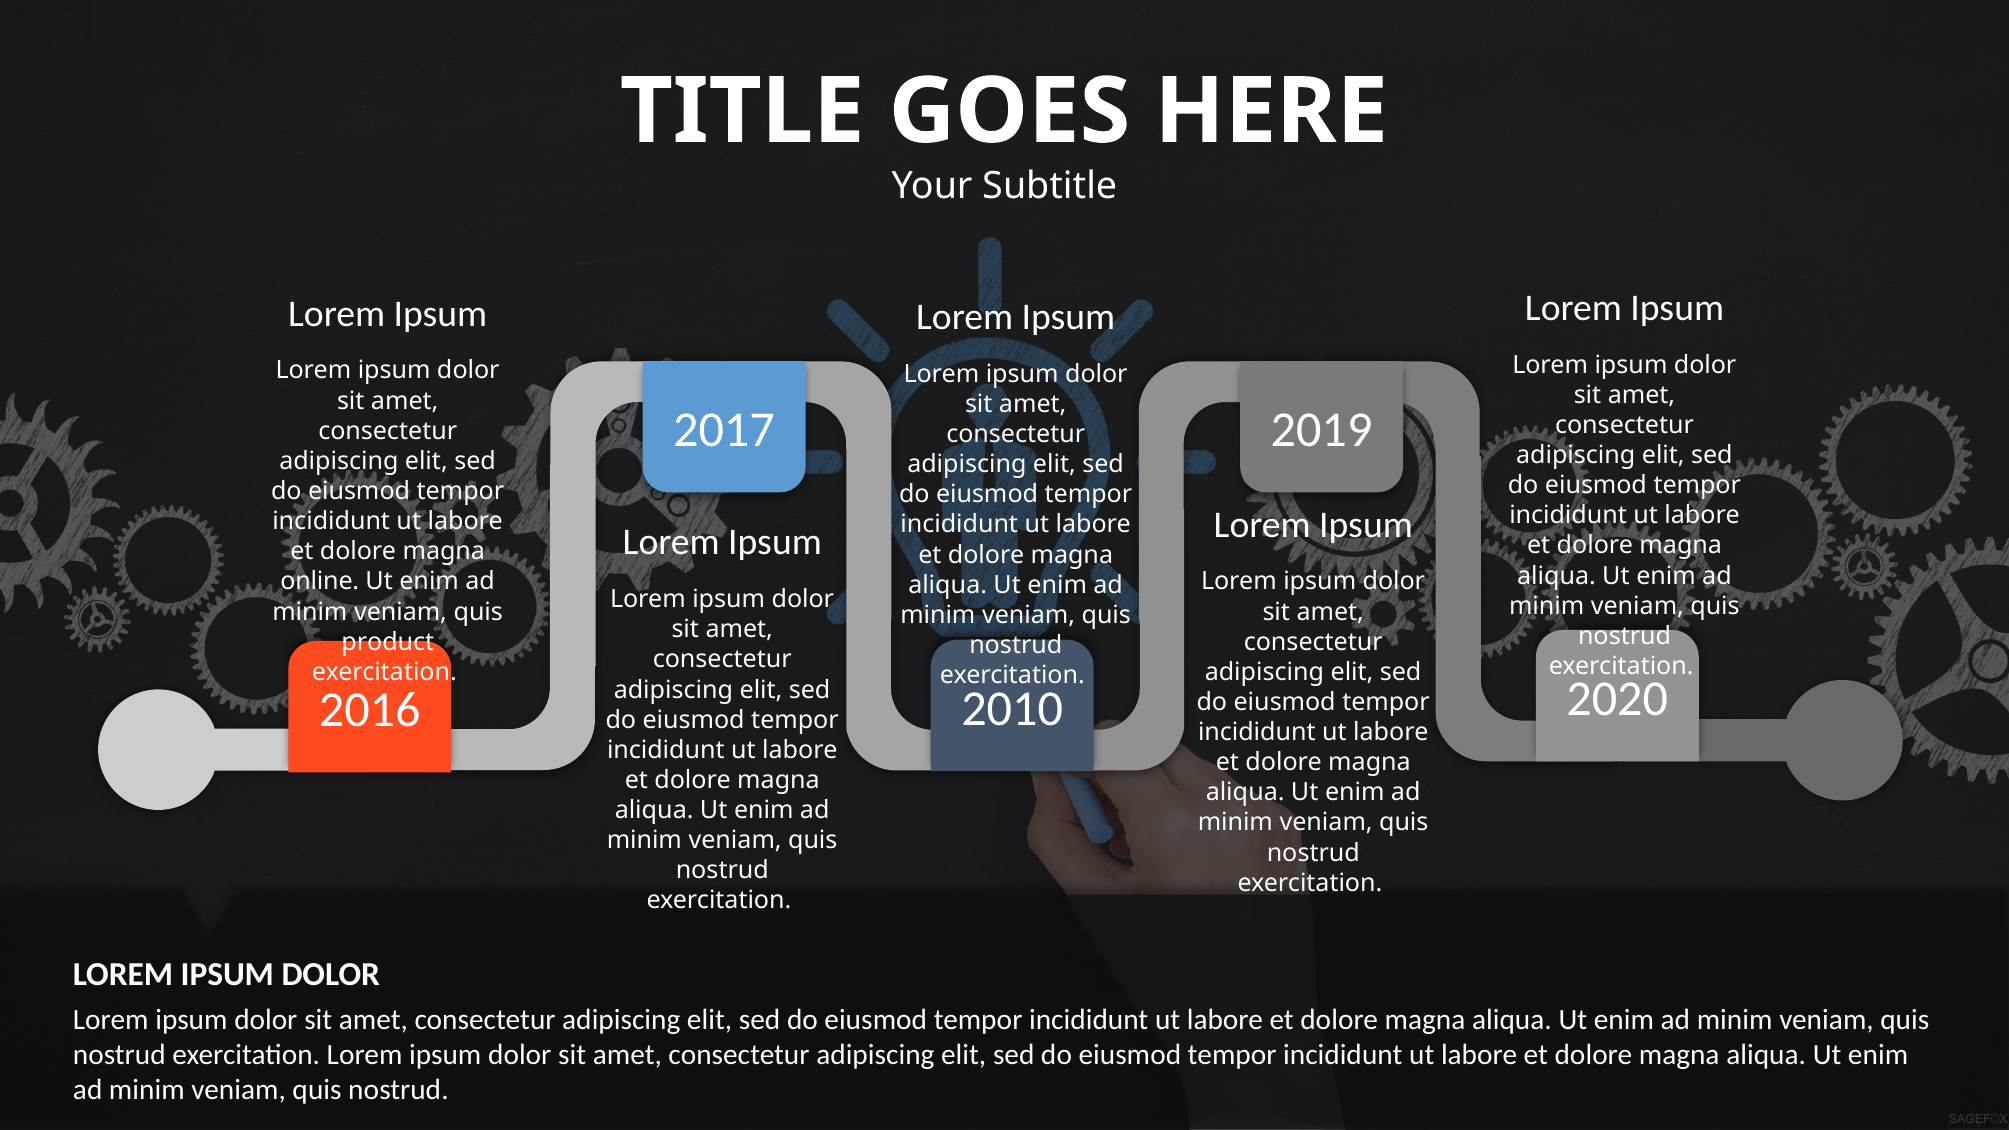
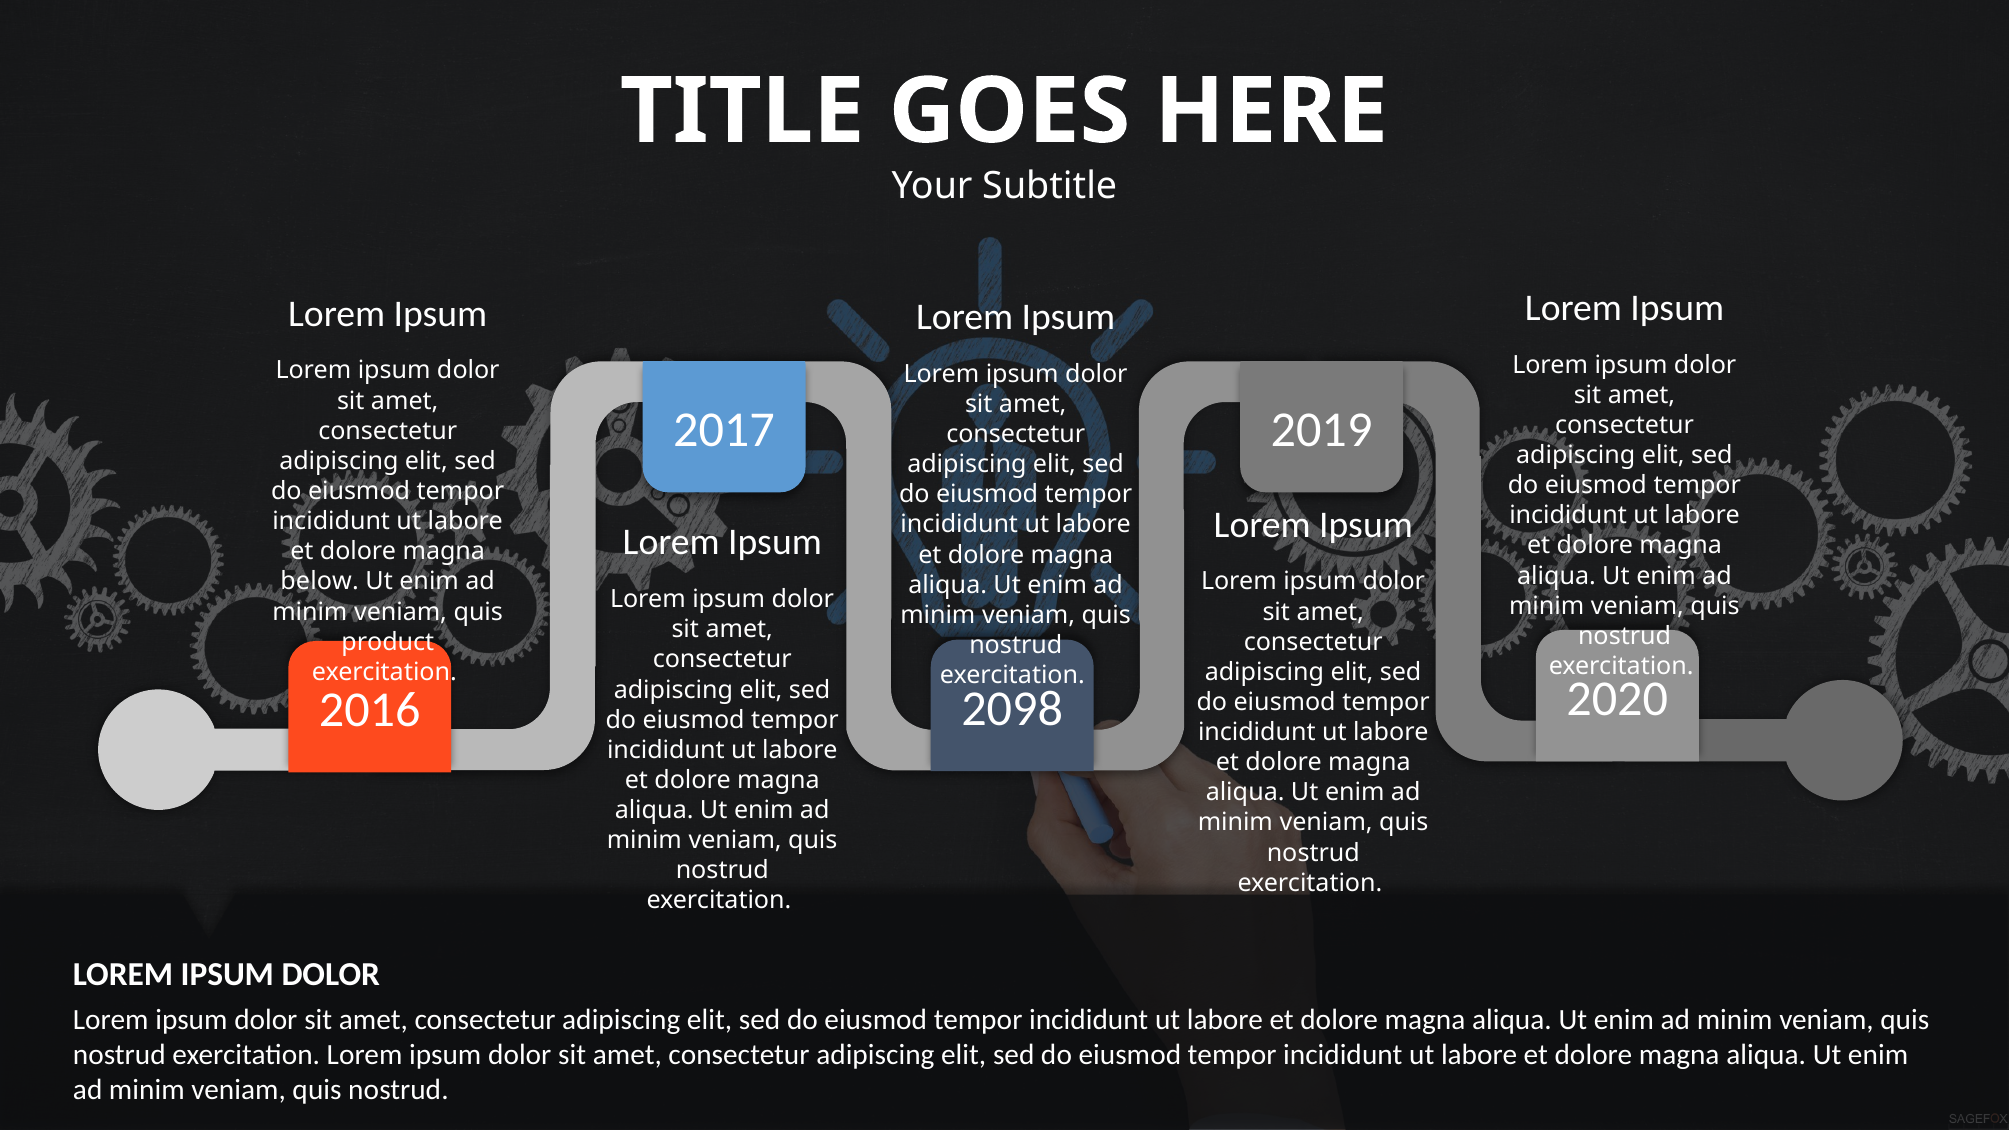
online: online -> below
2010: 2010 -> 2098
